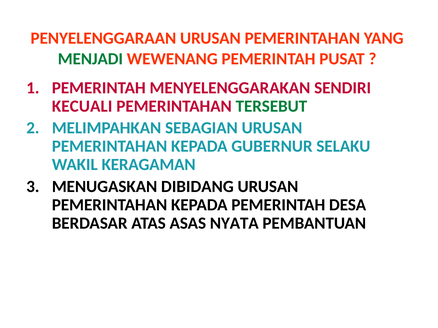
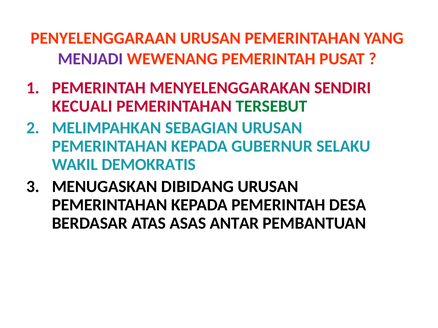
MENJADI colour: green -> purple
KERAGAMAN: KERAGAMAN -> DEMOKRATIS
NYATA: NYATA -> ANTAR
